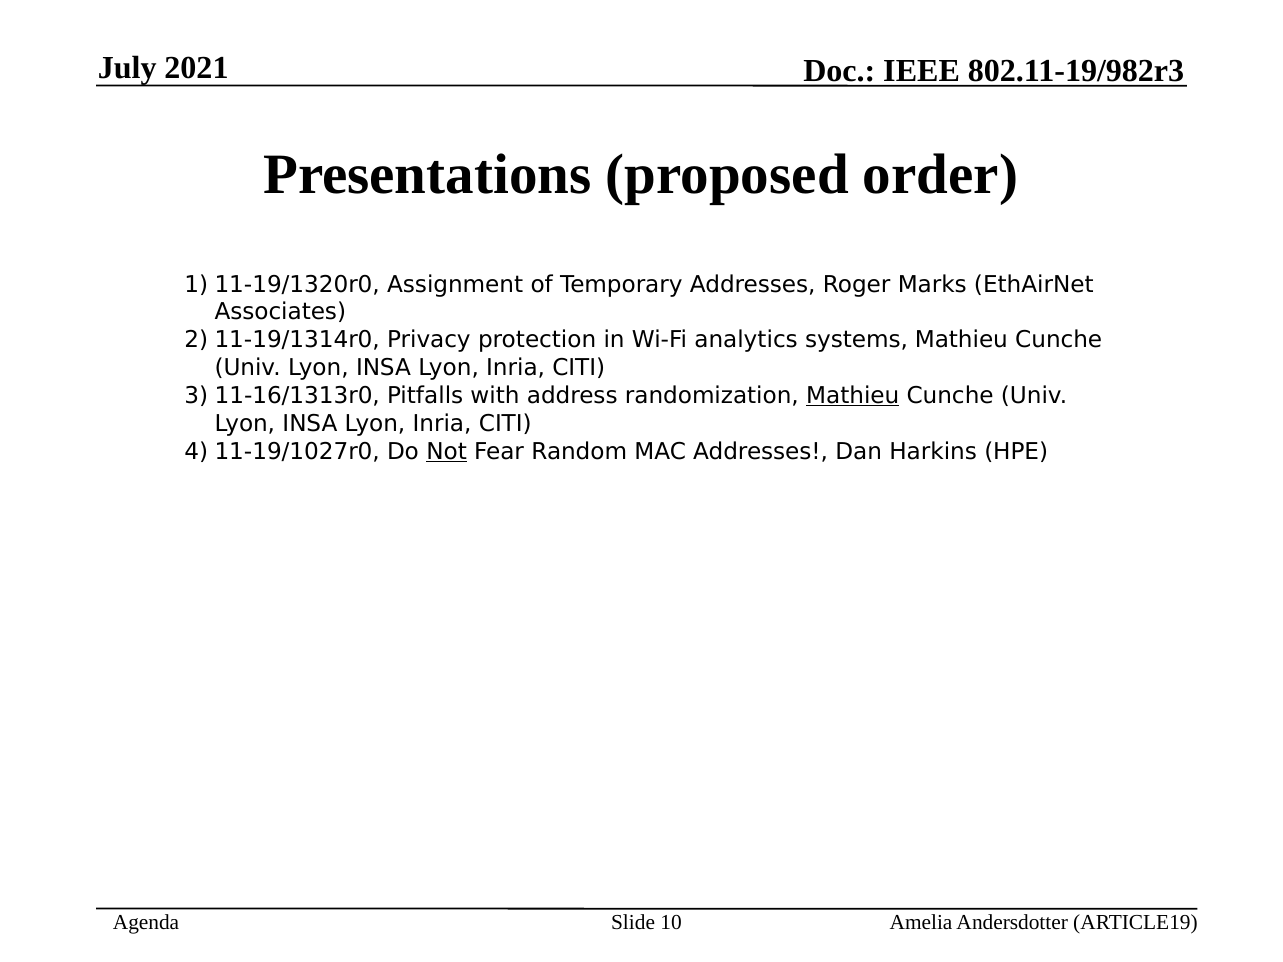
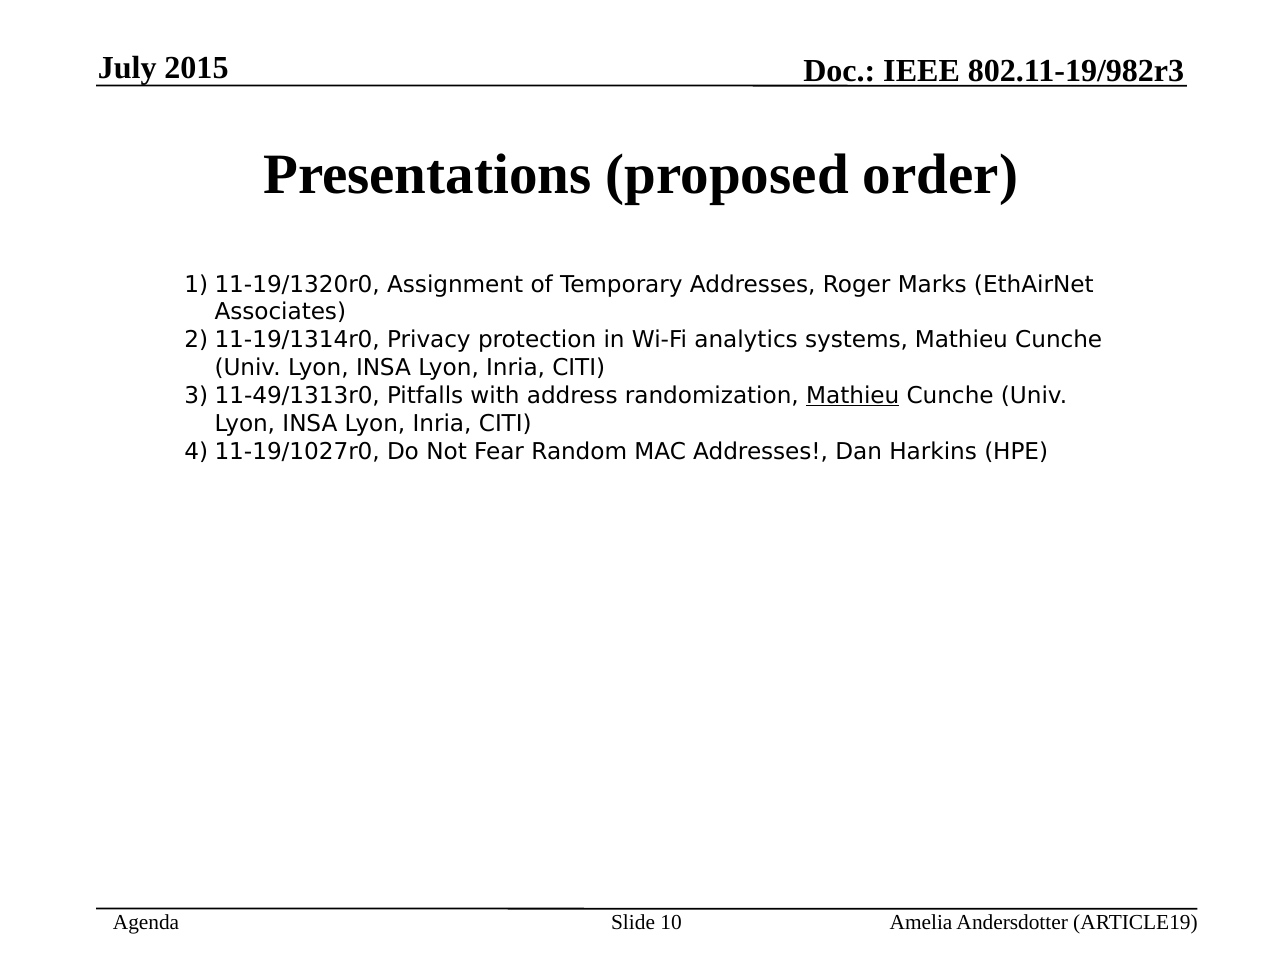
2021: 2021 -> 2015
11-16/1313r0: 11-16/1313r0 -> 11-49/1313r0
Not underline: present -> none
